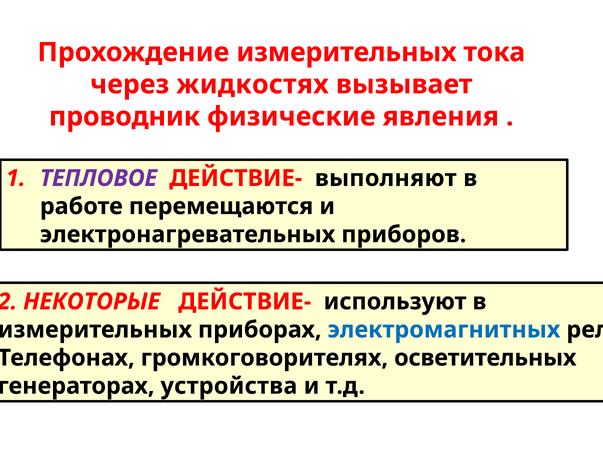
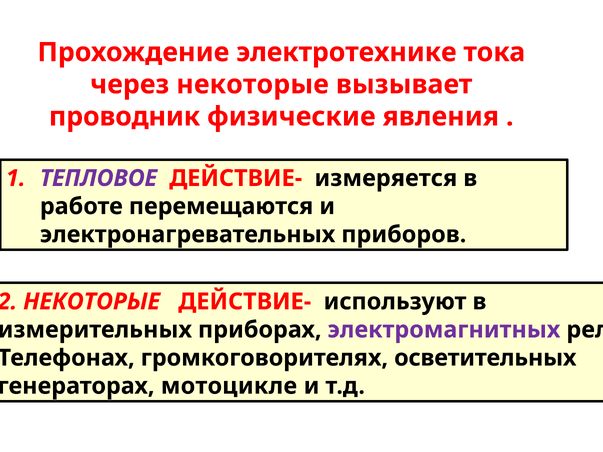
Прохождение измерительных: измерительных -> электротехнике
через жидкостях: жидкостях -> некоторые
выполняют: выполняют -> измеряется
электромагнитных colour: blue -> purple
устройства: устройства -> мотоцикле
